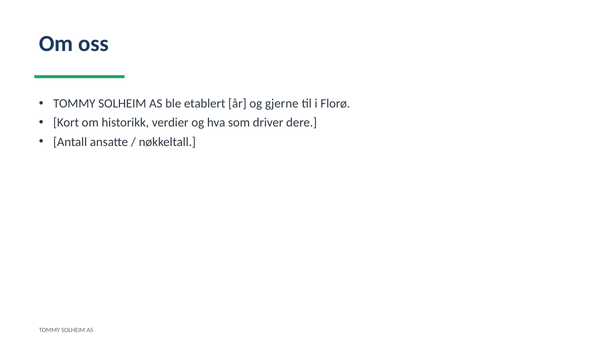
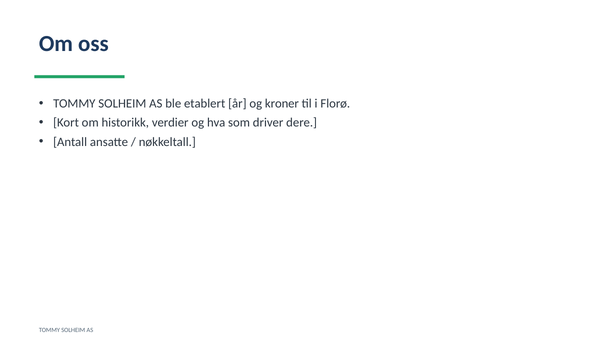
gjerne: gjerne -> kroner
